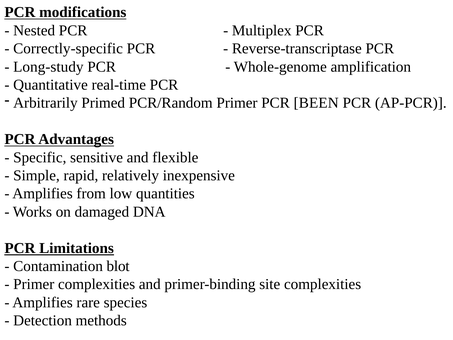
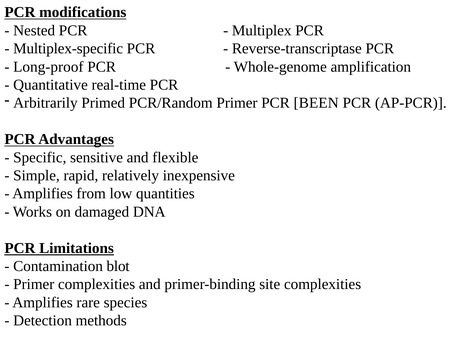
Correctly-specific: Correctly-specific -> Multiplex-specific
Long-study: Long-study -> Long-proof
